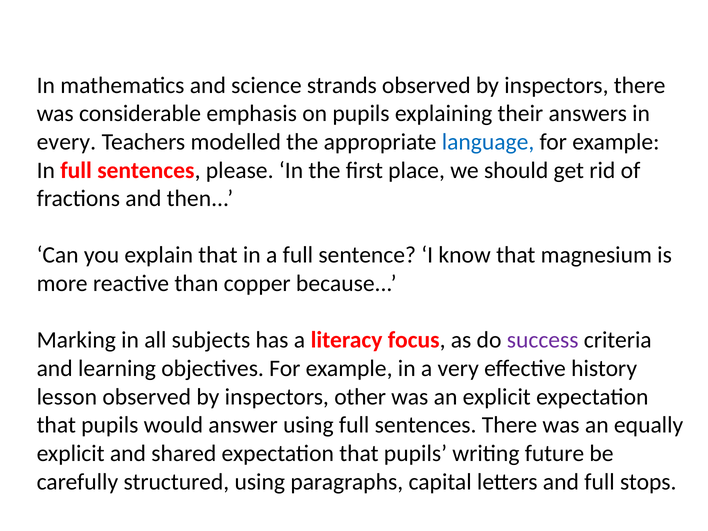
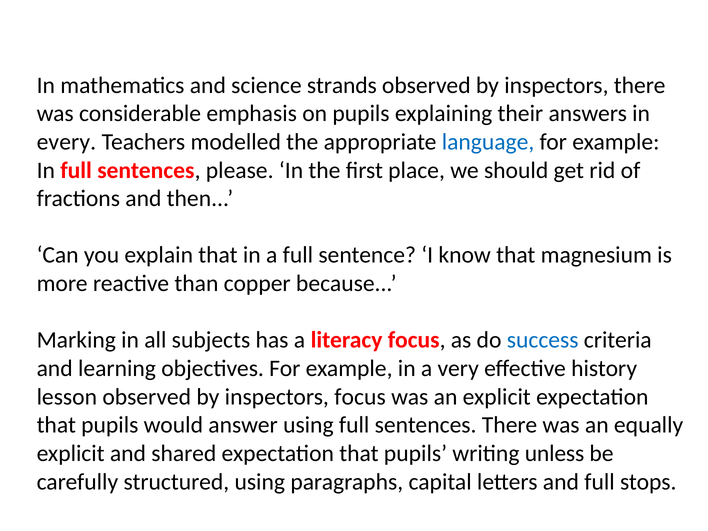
success colour: purple -> blue
inspectors other: other -> focus
future: future -> unless
